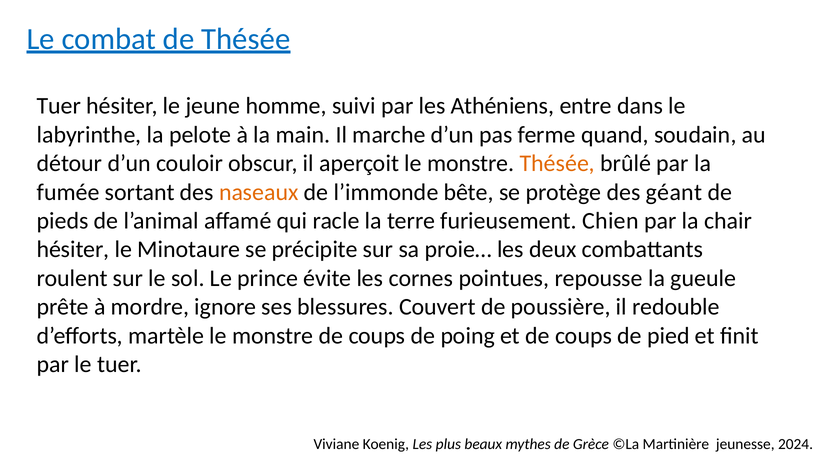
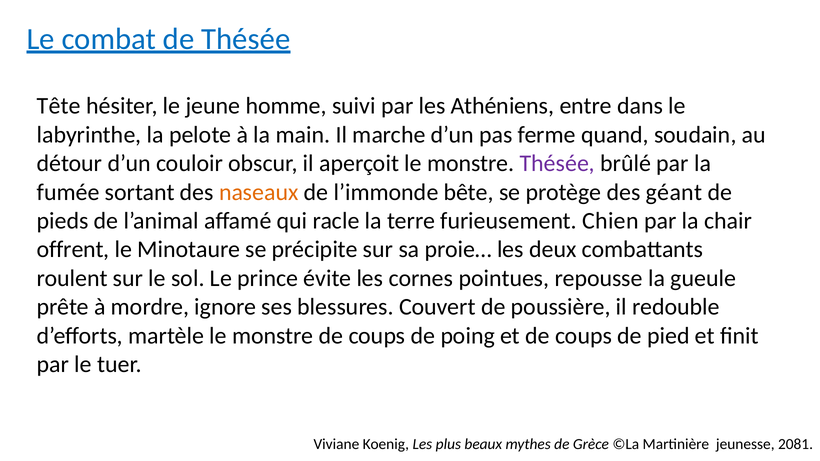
Tuer at (59, 106): Tuer -> Tête
Thésée at (557, 164) colour: orange -> purple
hésiter at (73, 250): hésiter -> offrent
2024: 2024 -> 2081
